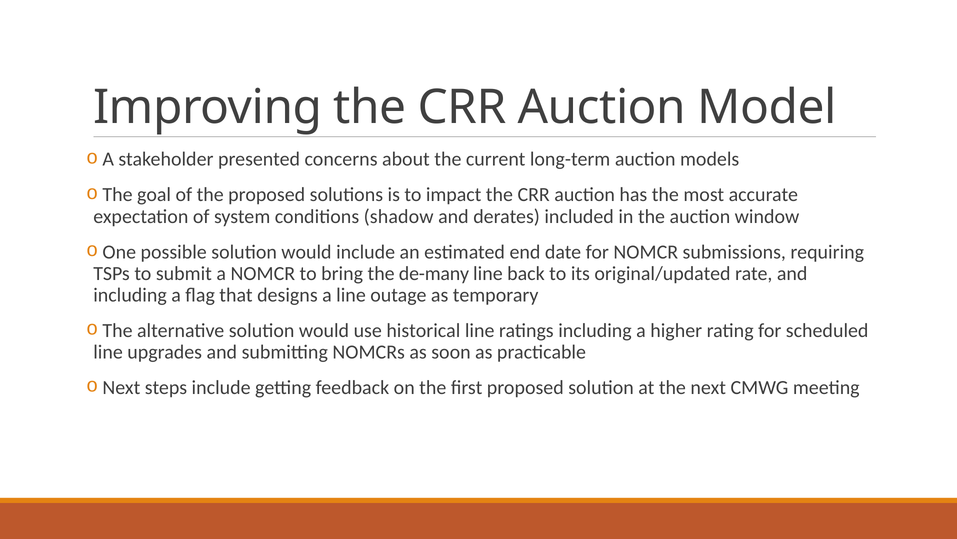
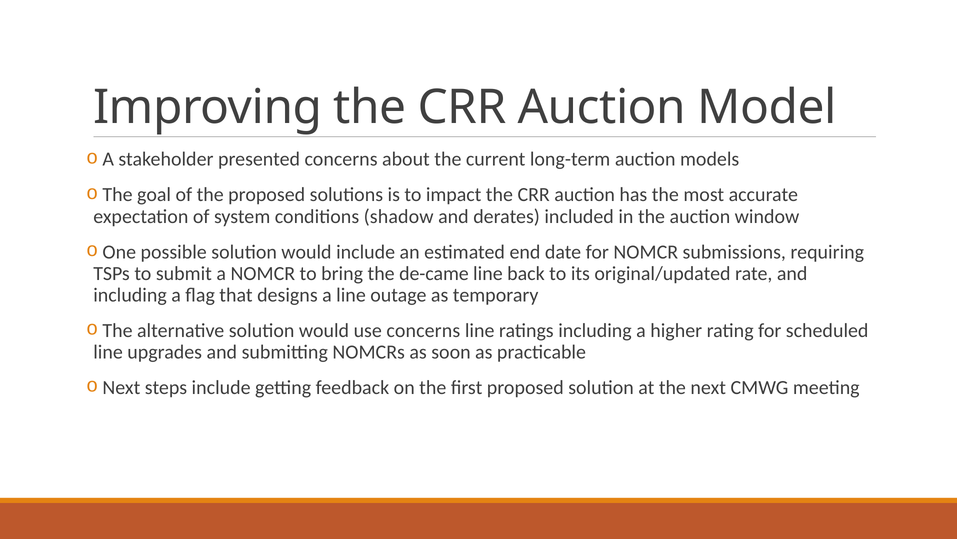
de-many: de-many -> de-came
use historical: historical -> concerns
